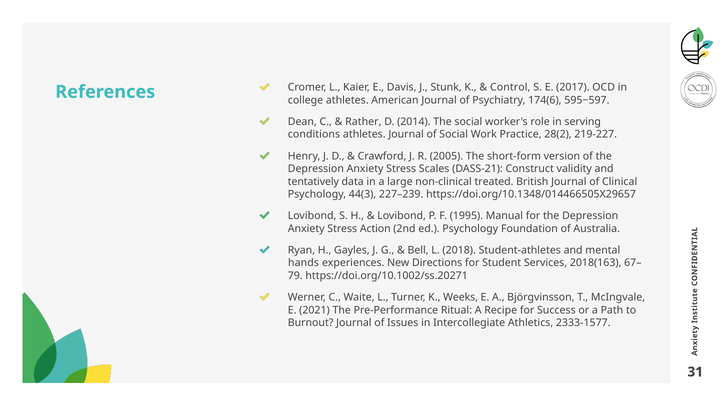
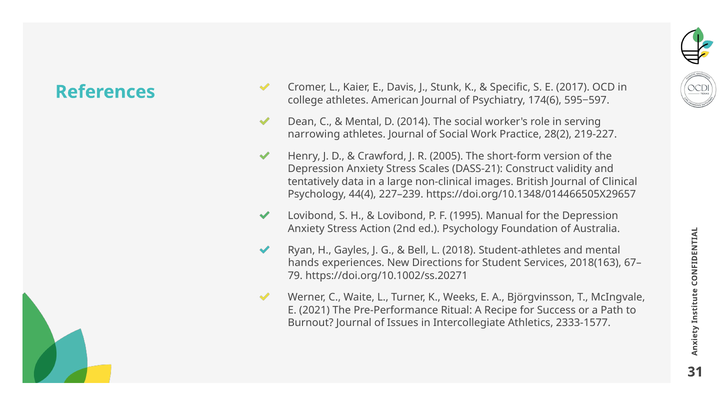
Control: Control -> Specific
Rather at (363, 122): Rather -> Mental
conditions: conditions -> narrowing
treated: treated -> images
44(3: 44(3 -> 44(4
